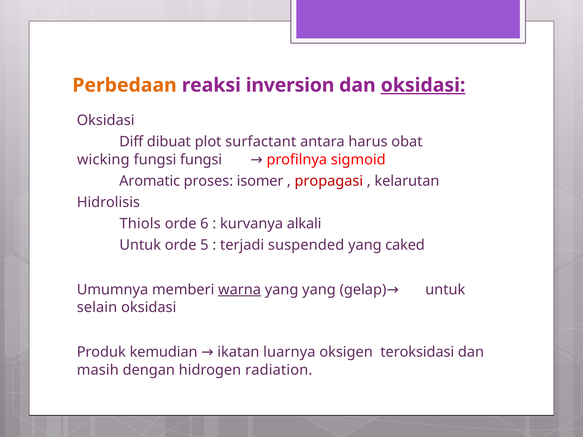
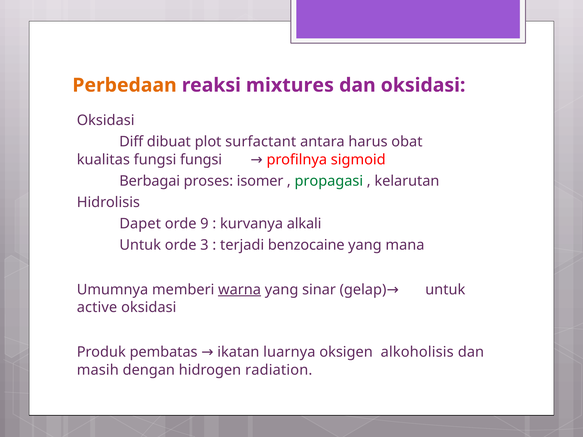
inversion: inversion -> mixtures
oksidasi at (423, 85) underline: present -> none
wicking: wicking -> kualitas
Aromatic: Aromatic -> Berbagai
propagasi colour: red -> green
Thiols: Thiols -> Dapet
6: 6 -> 9
5: 5 -> 3
suspended: suspended -> benzocaine
caked: caked -> mana
yang yang: yang -> sinar
selain: selain -> active
kemudian: kemudian -> pembatas
teroksidasi: teroksidasi -> alkoholisis
